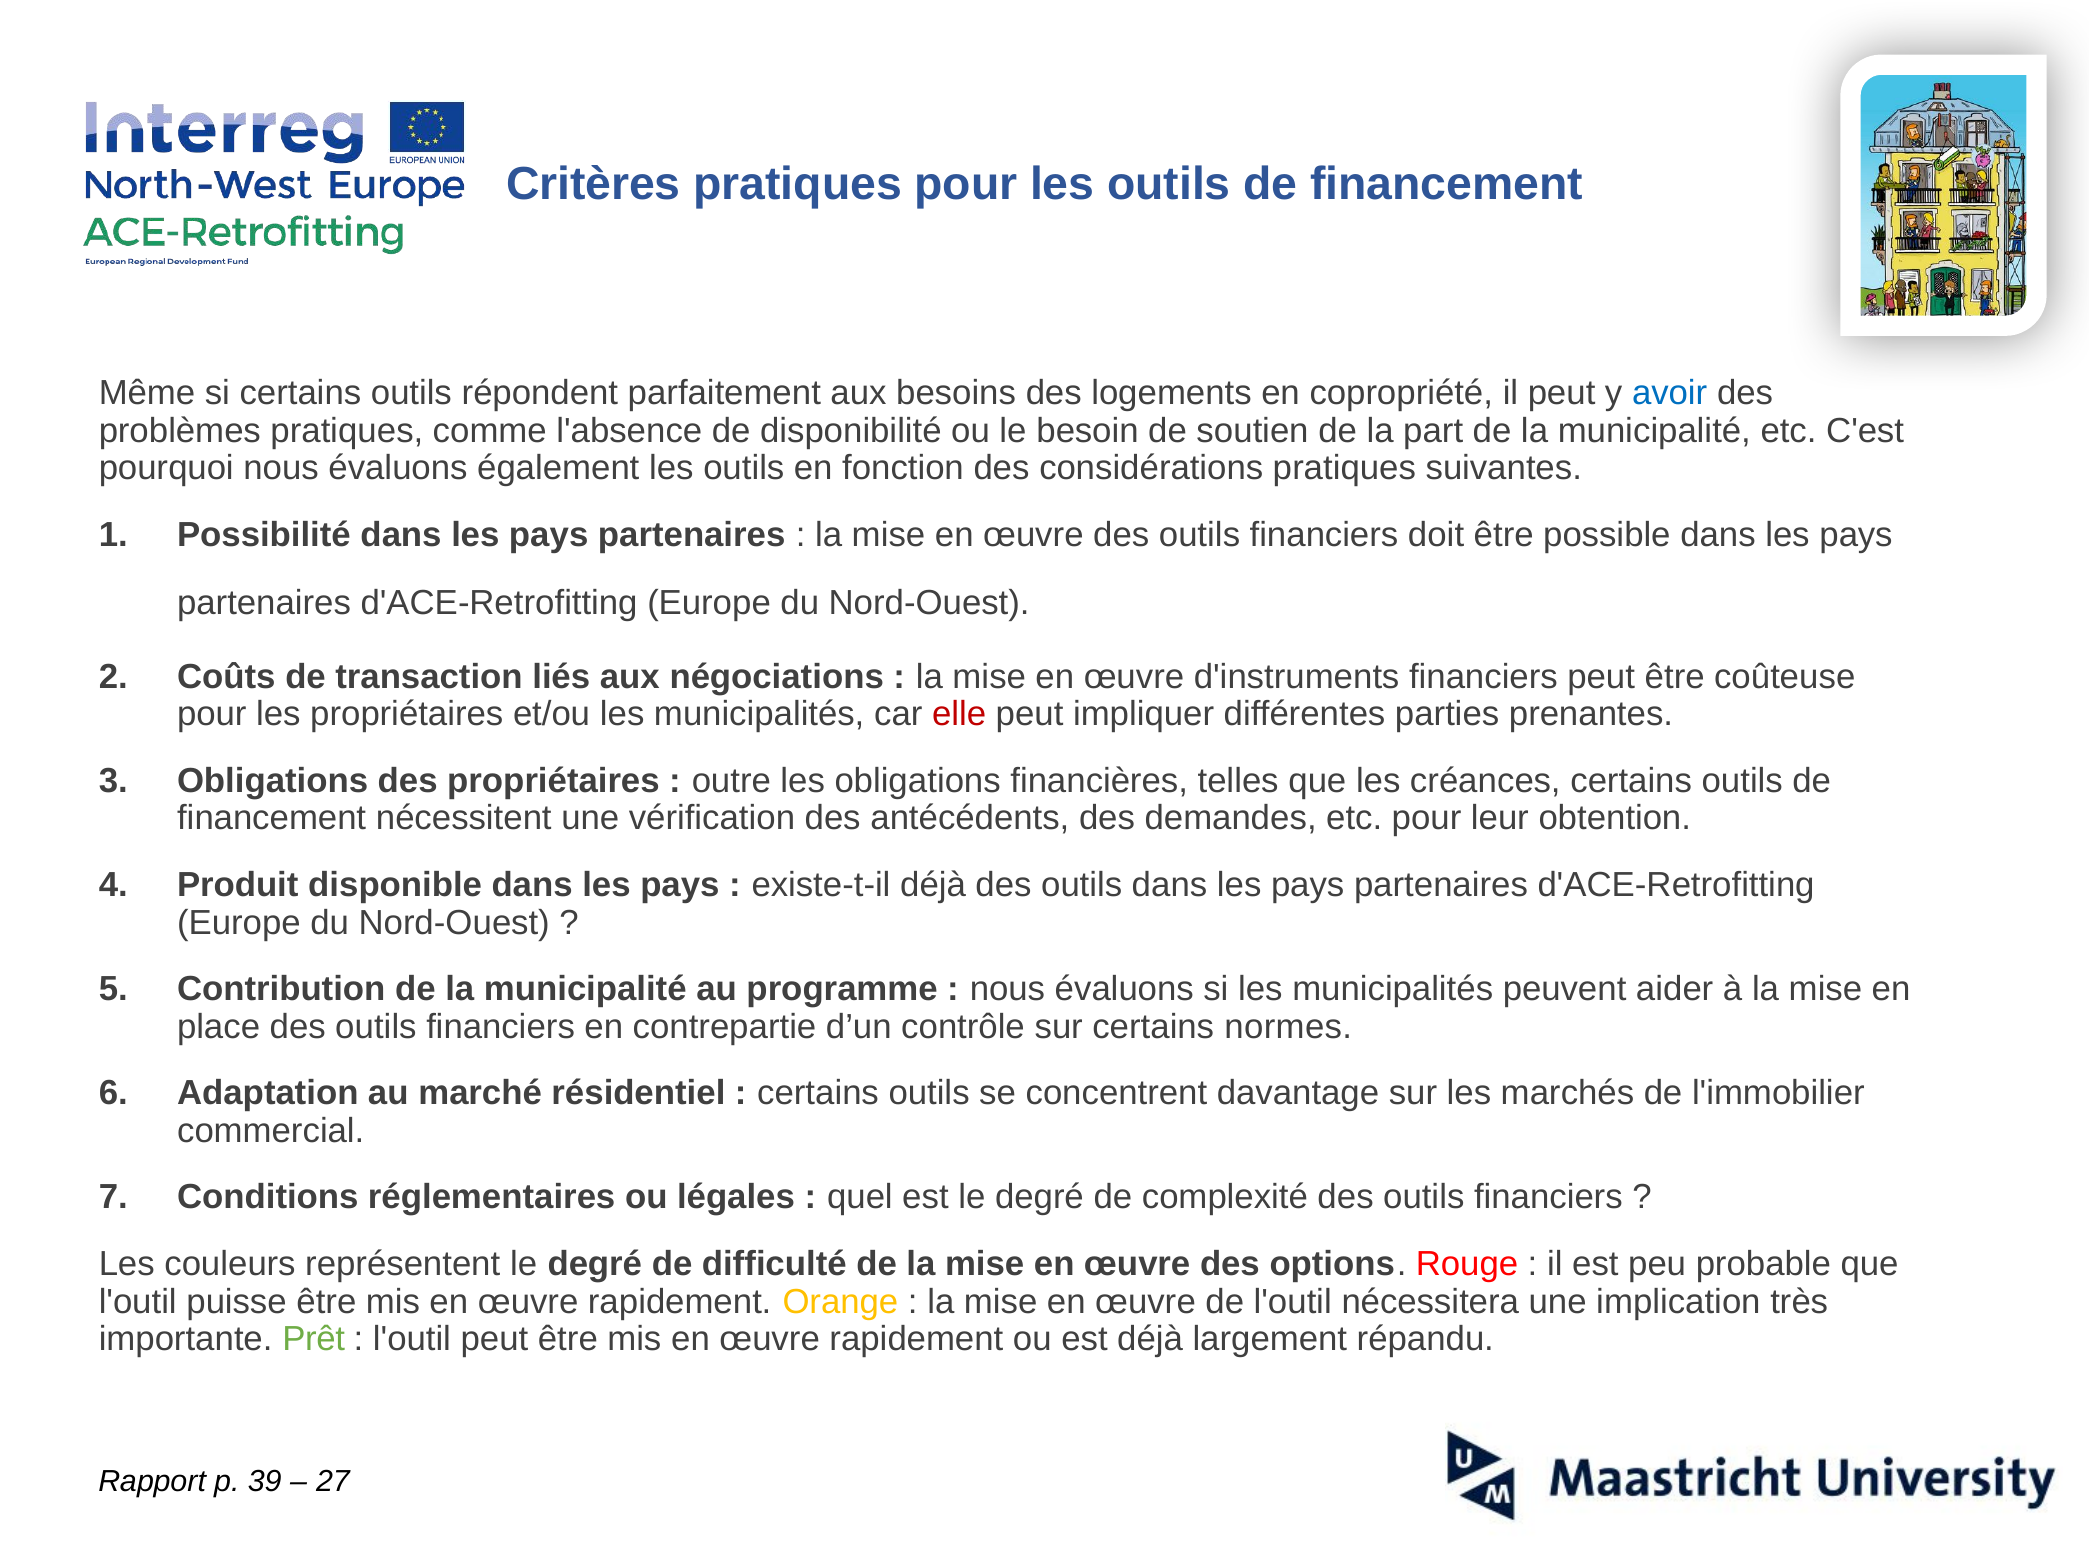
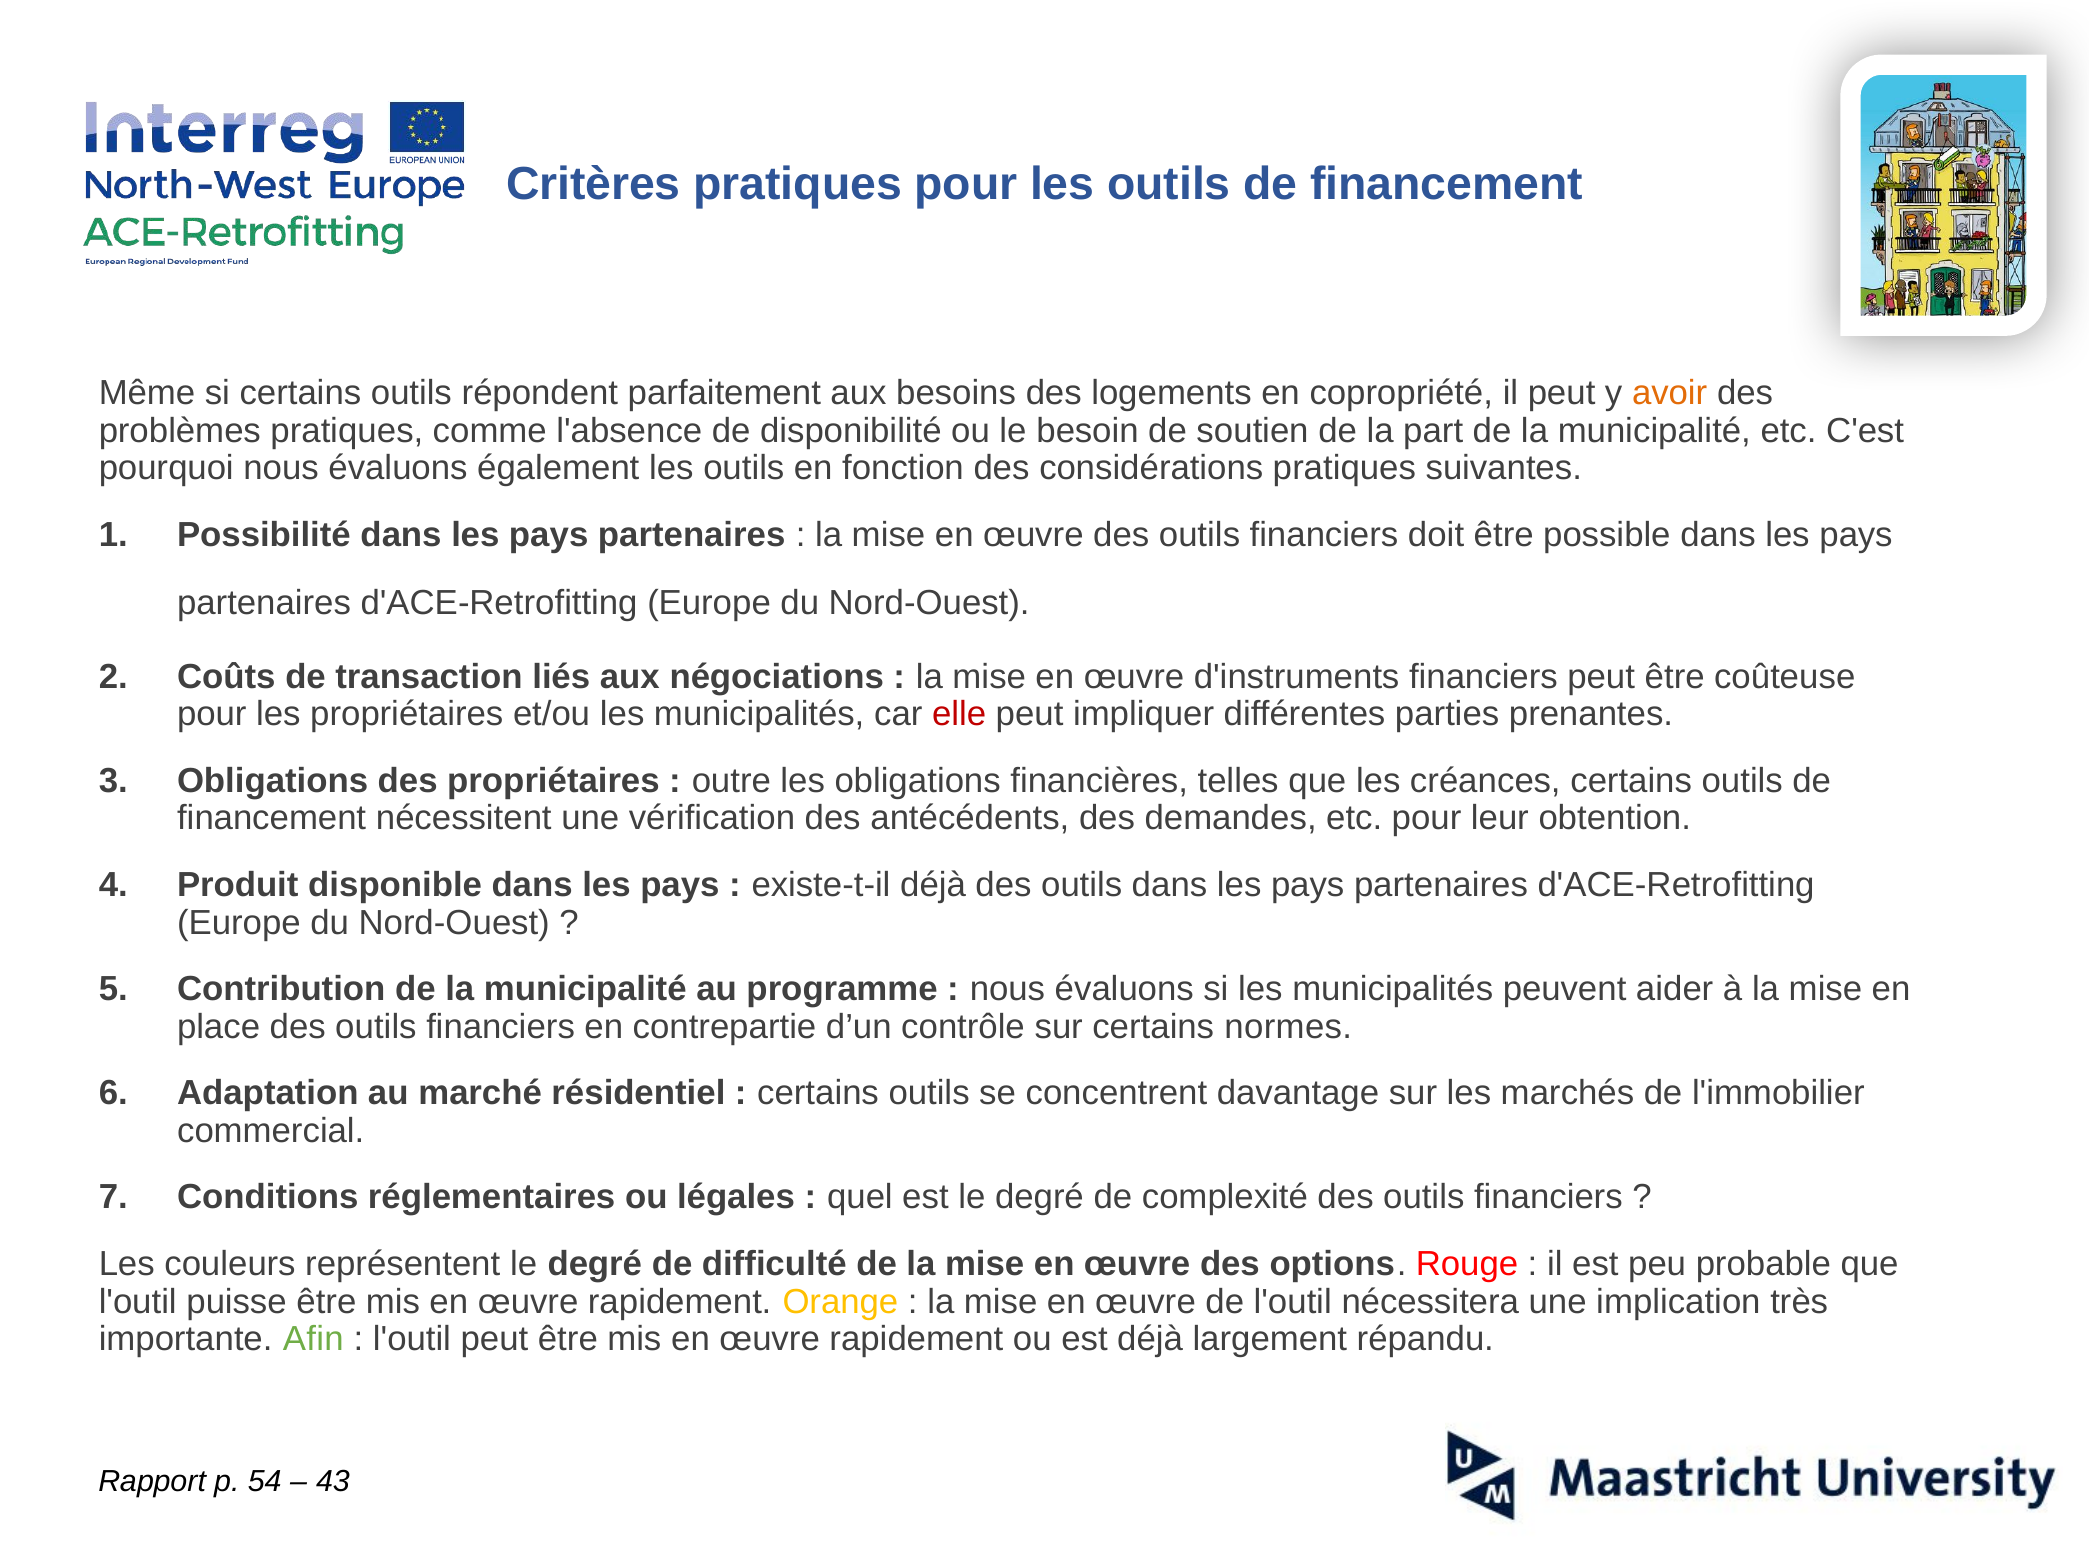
avoir colour: blue -> orange
Prêt: Prêt -> Afin
39: 39 -> 54
27: 27 -> 43
